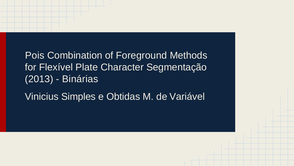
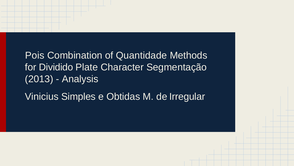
Foreground: Foreground -> Quantidade
Flexível: Flexível -> Dividido
Binárias: Binárias -> Analysis
Variável: Variável -> Irregular
